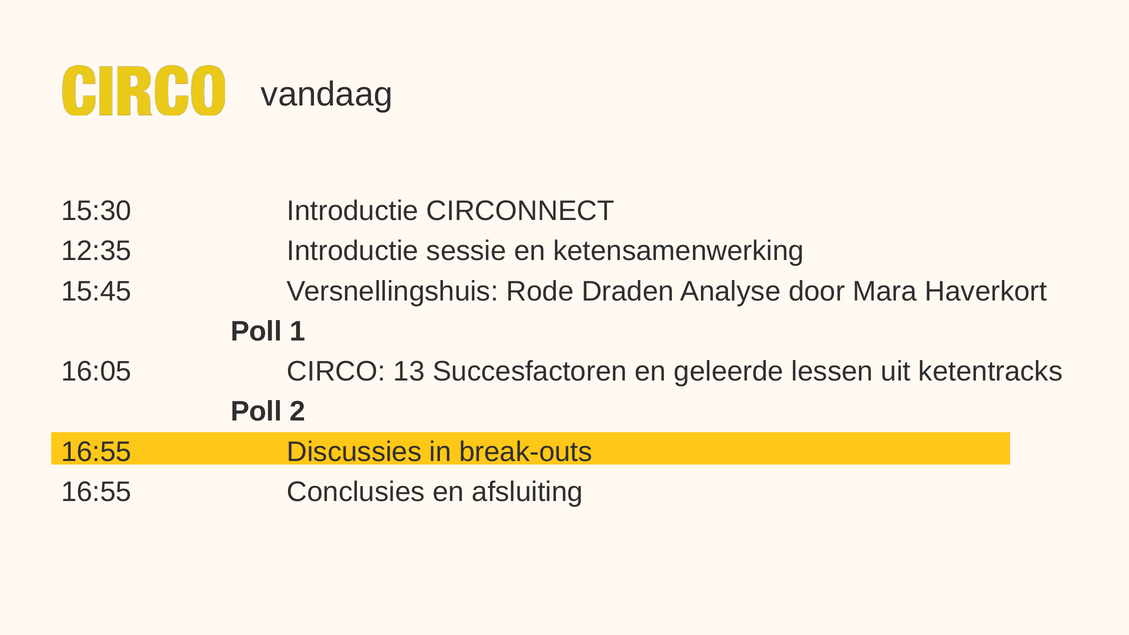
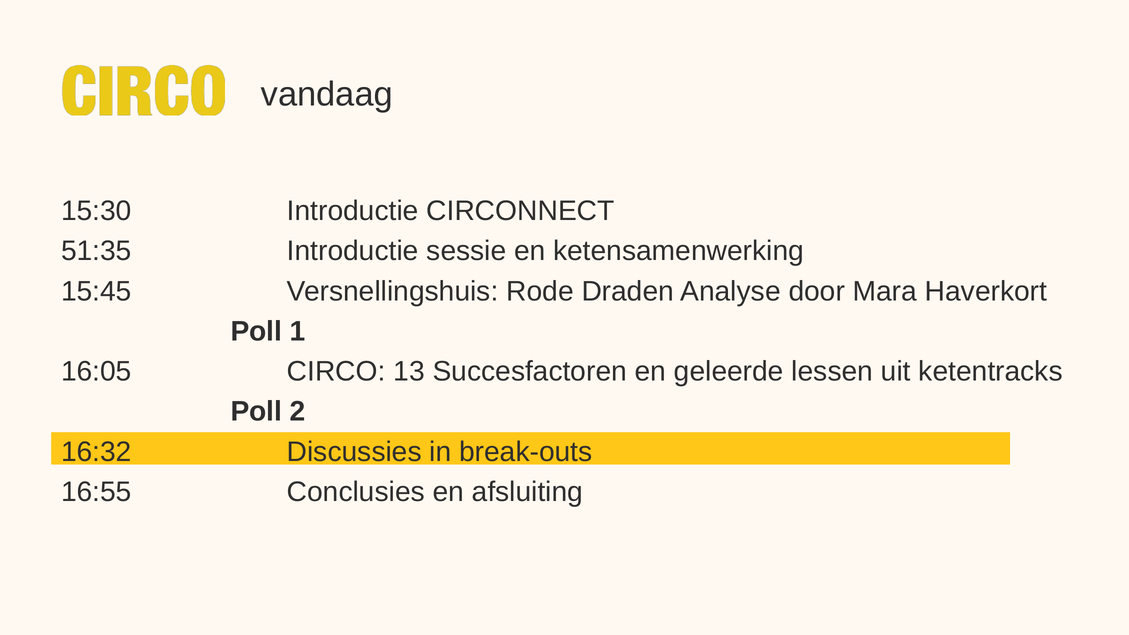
12:35: 12:35 -> 51:35
16:55 at (96, 452): 16:55 -> 16:32
